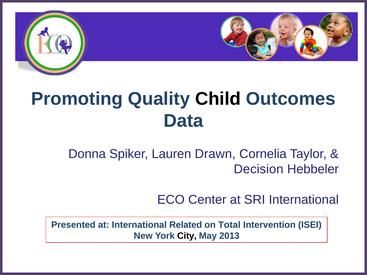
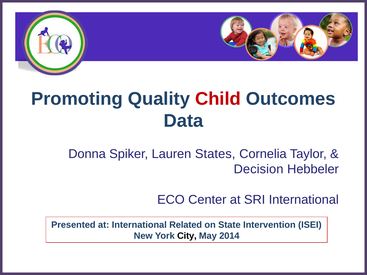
Child colour: black -> red
Drawn: Drawn -> States
Total: Total -> State
2013: 2013 -> 2014
